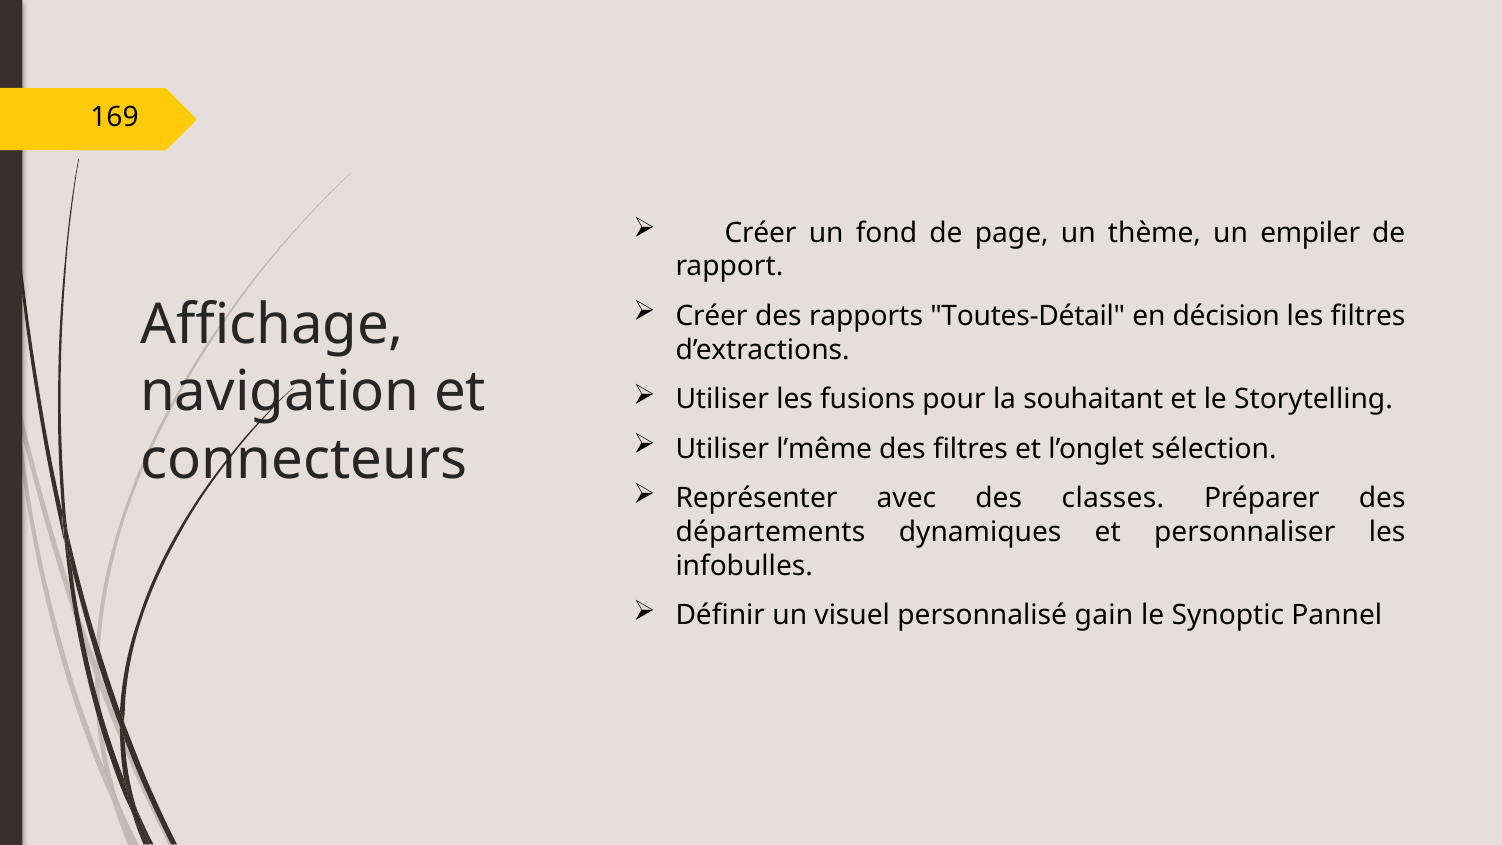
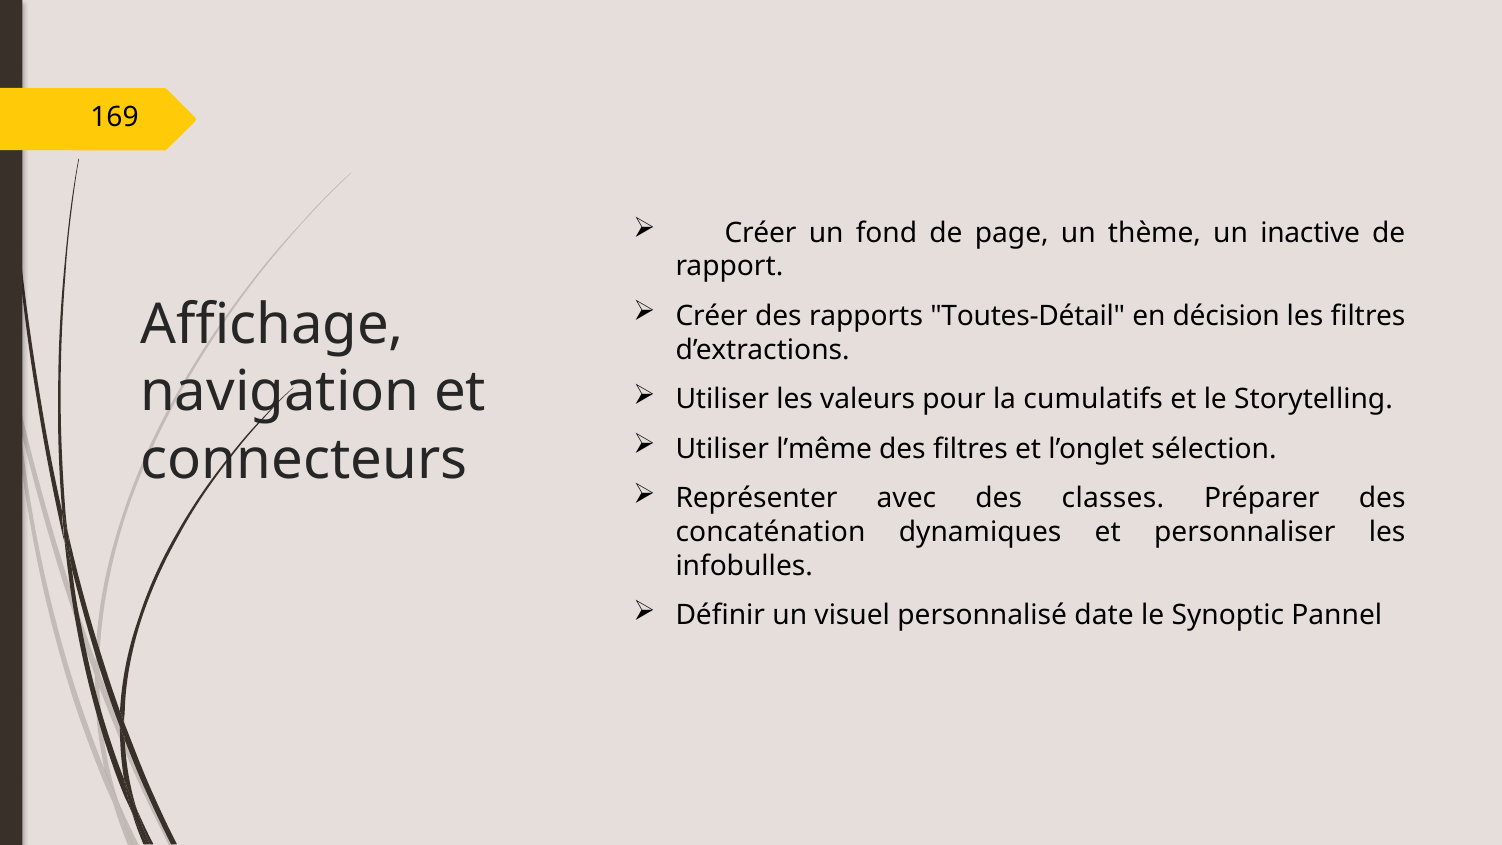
empiler: empiler -> inactive
fusions: fusions -> valeurs
souhaitant: souhaitant -> cumulatifs
départements: départements -> concaténation
gain: gain -> date
